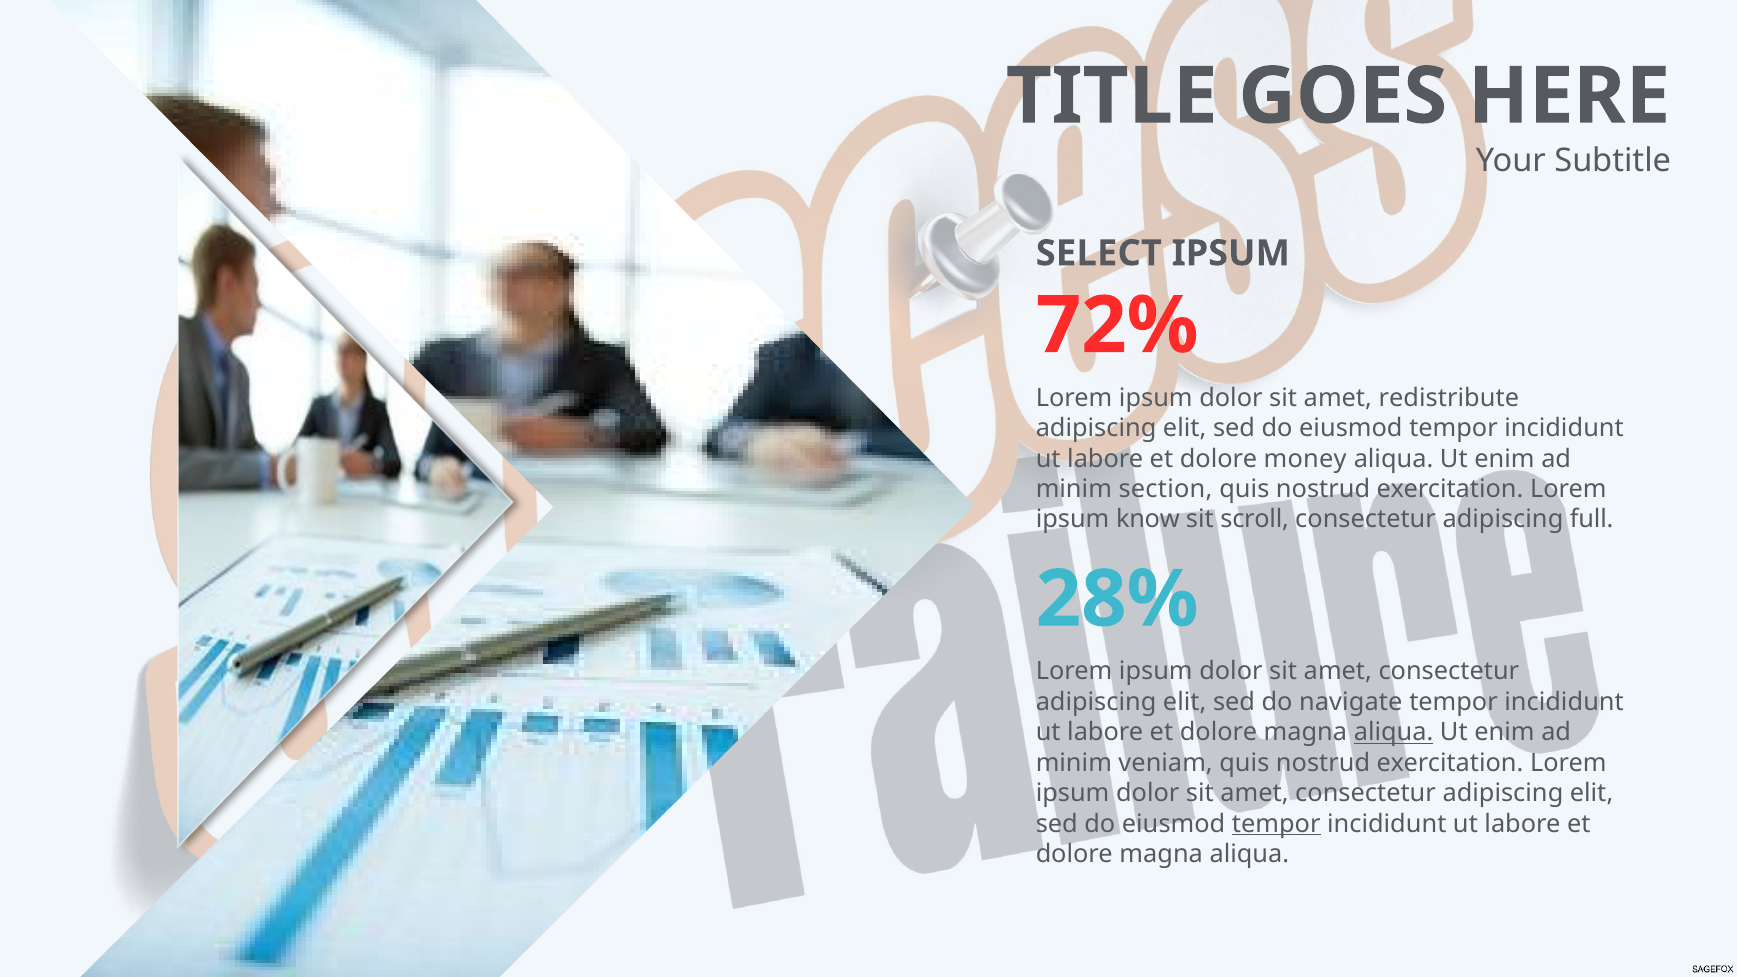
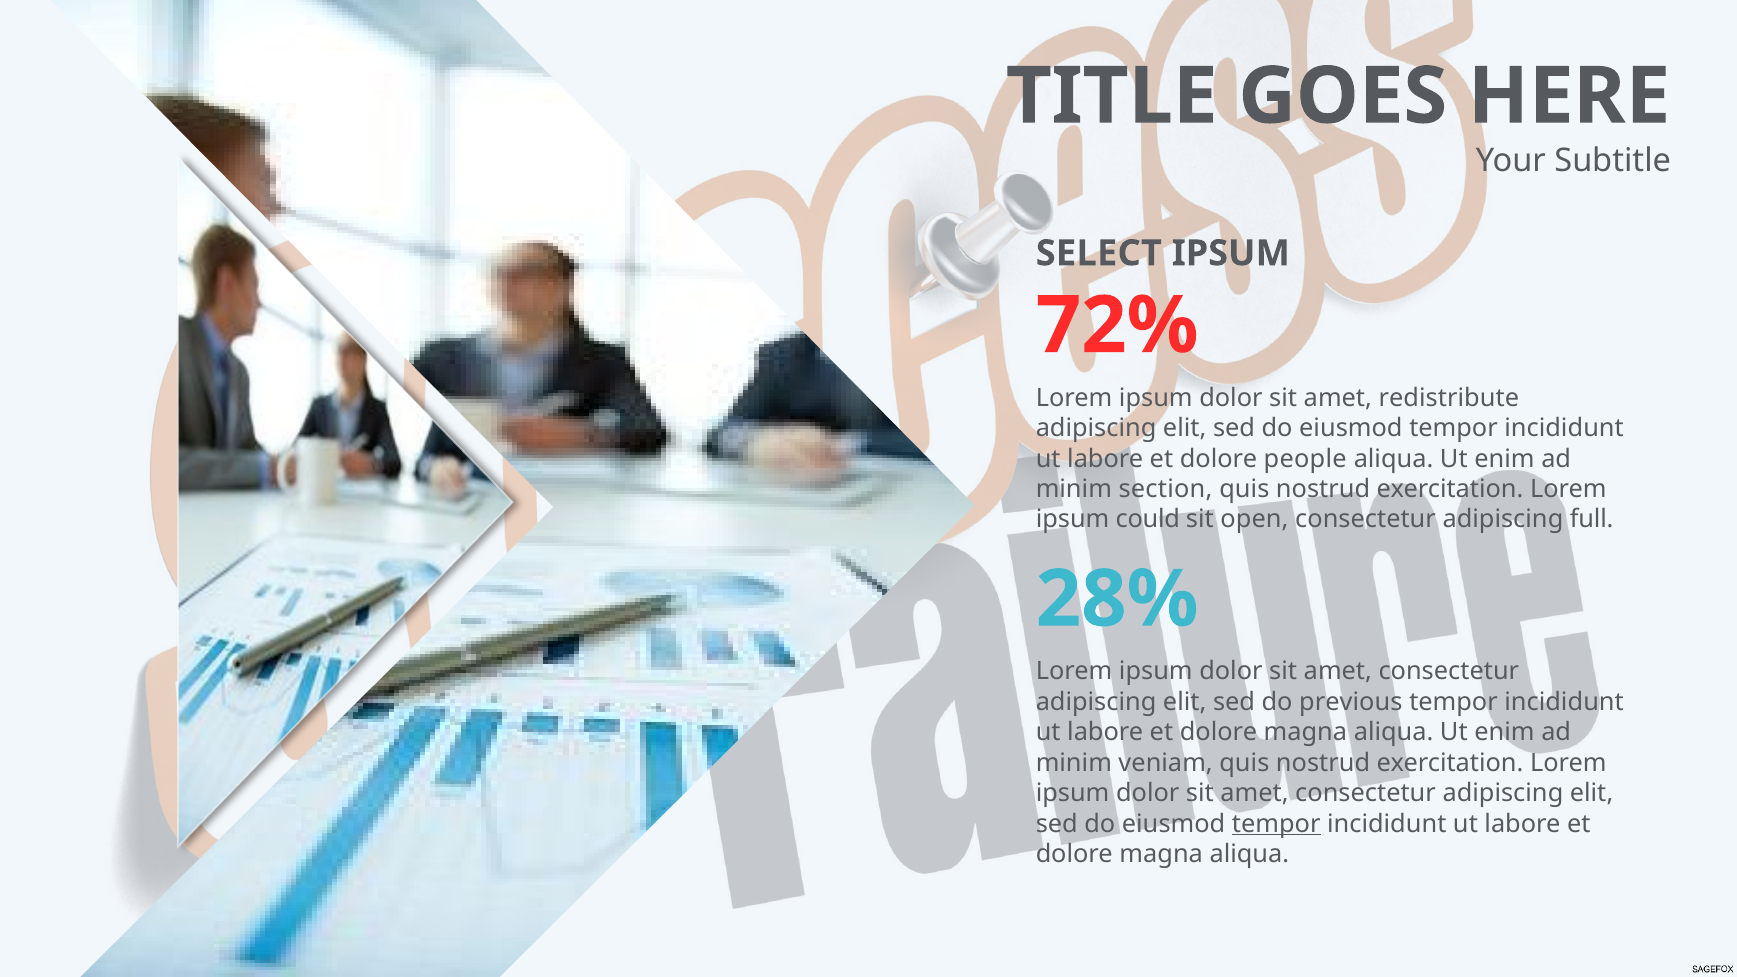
money: money -> people
know: know -> could
scroll: scroll -> open
navigate: navigate -> previous
aliqua at (1394, 732) underline: present -> none
